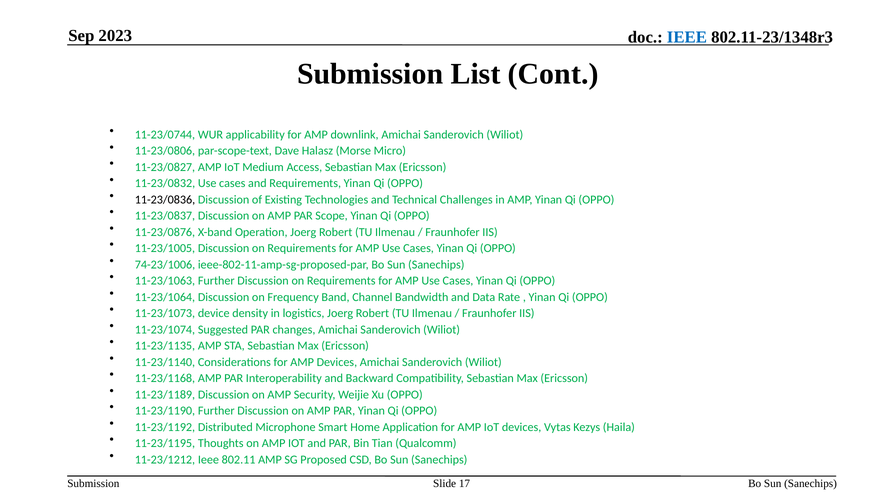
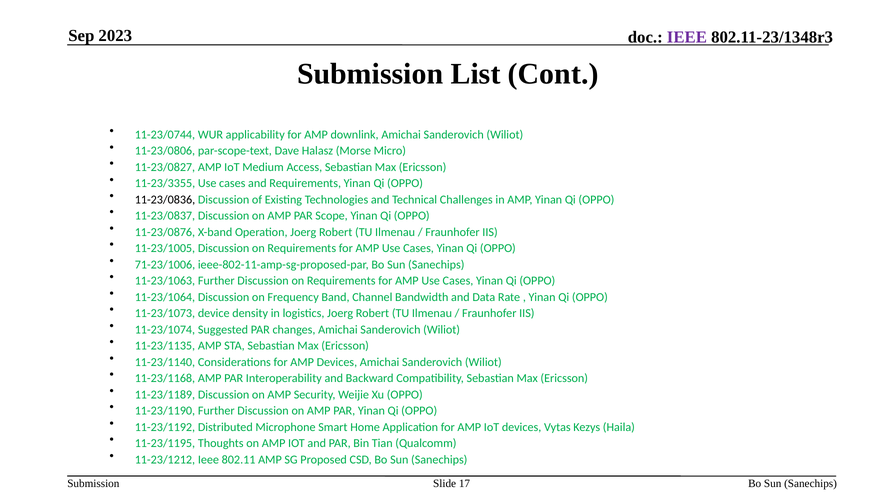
IEEE at (687, 37) colour: blue -> purple
11-23/0832: 11-23/0832 -> 11-23/3355
74-23/1006: 74-23/1006 -> 71-23/1006
